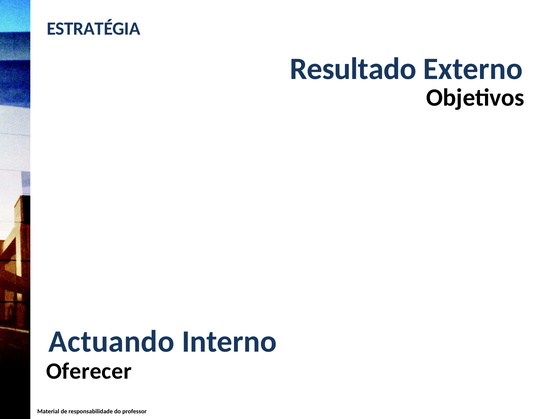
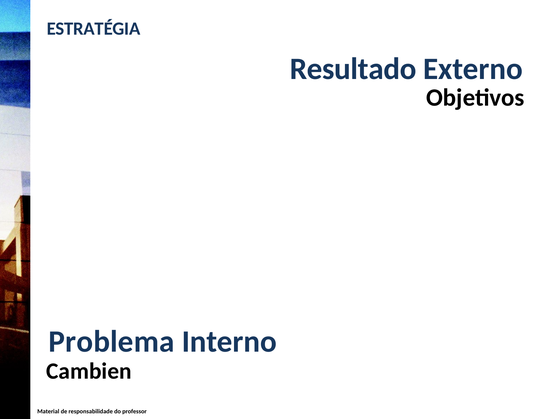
Actuando: Actuando -> Problema
Oferecer: Oferecer -> Cambien
